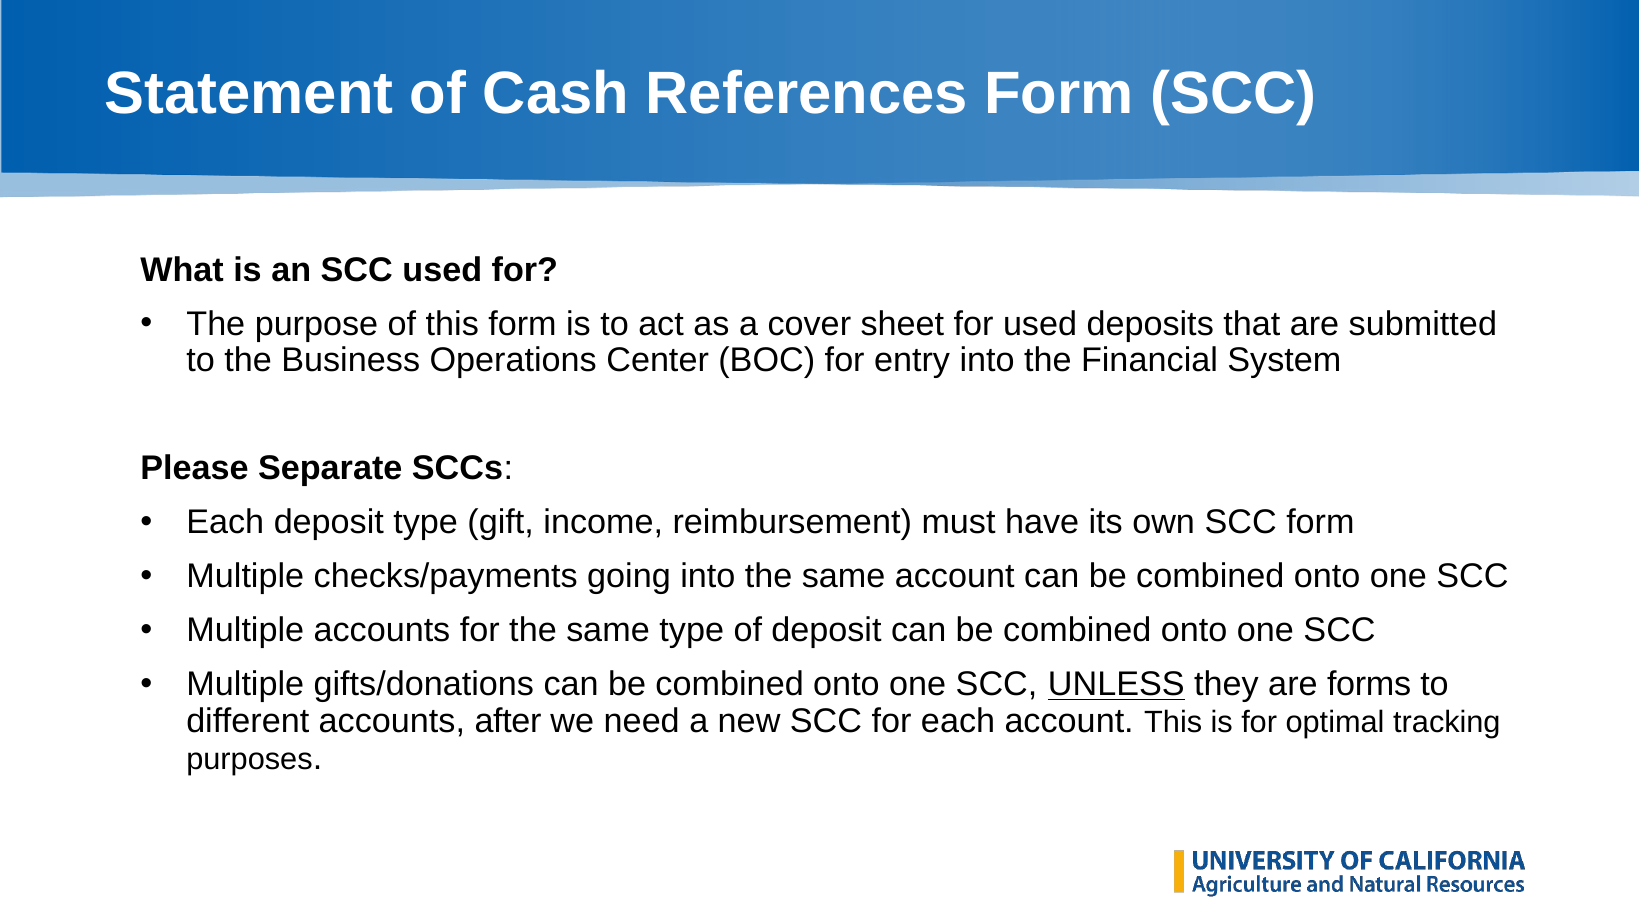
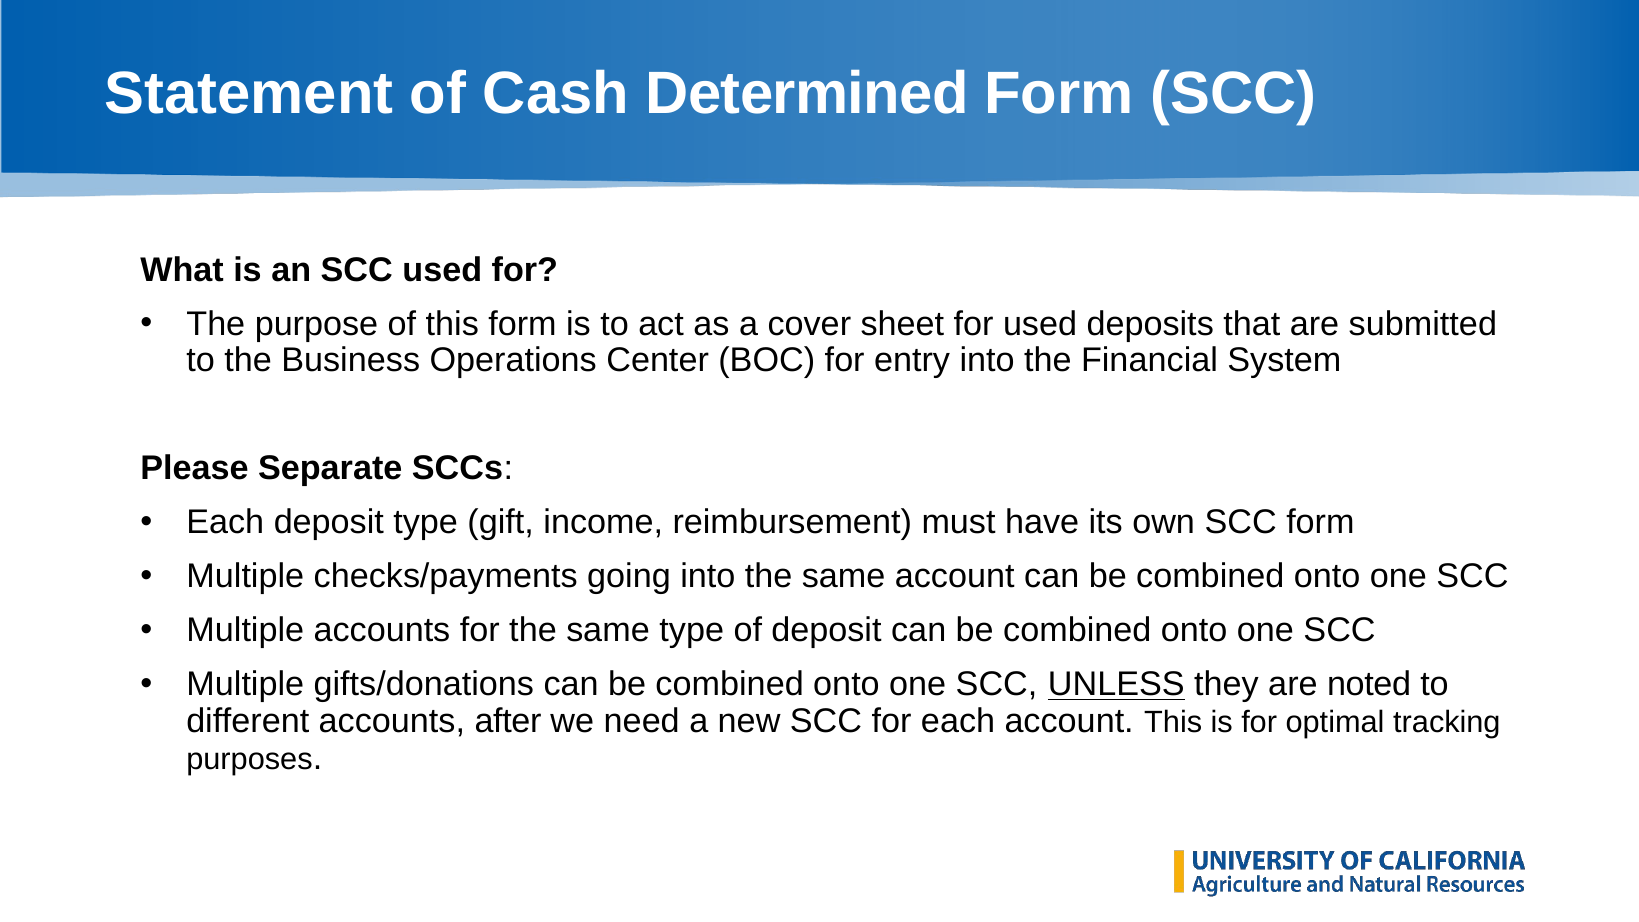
References: References -> Determined
forms: forms -> noted
